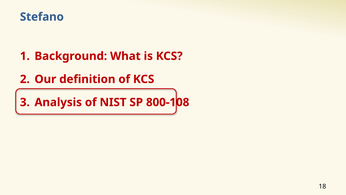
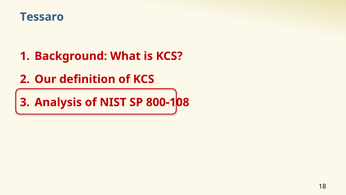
Stefano: Stefano -> Tessaro
